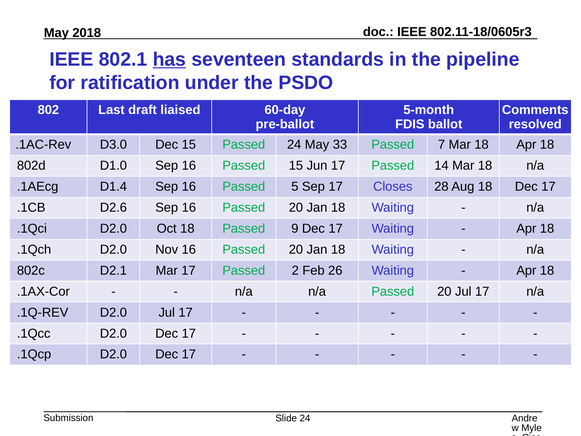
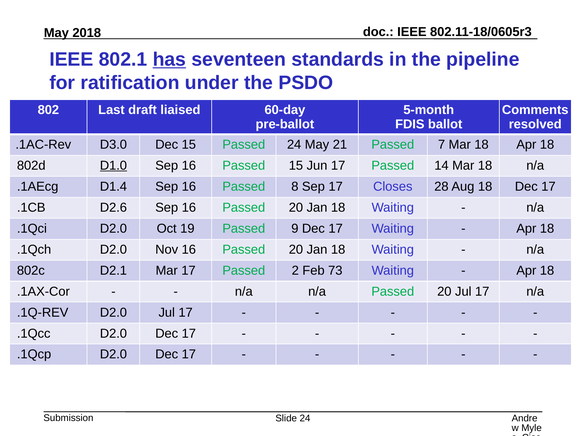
33: 33 -> 21
D1.0 underline: none -> present
5: 5 -> 8
Oct 18: 18 -> 19
26: 26 -> 73
